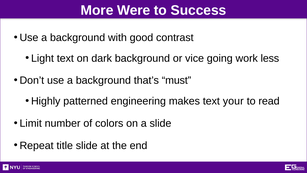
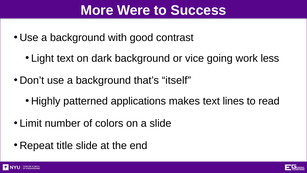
must: must -> itself
engineering: engineering -> applications
your: your -> lines
